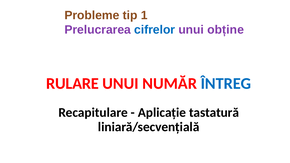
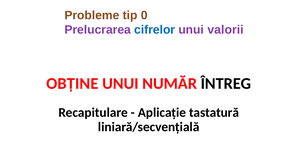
1: 1 -> 0
obține: obține -> valorii
RULARE: RULARE -> OBȚINE
ÎNTREG colour: blue -> black
